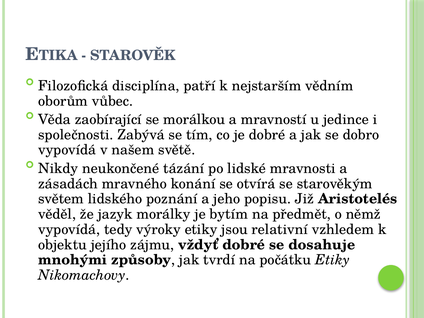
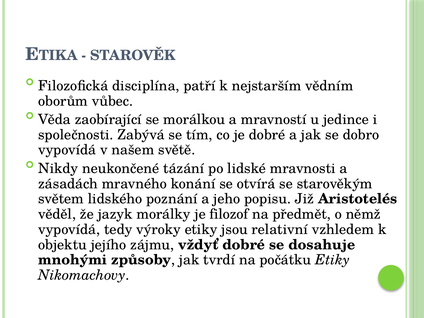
bytím: bytím -> filozof
